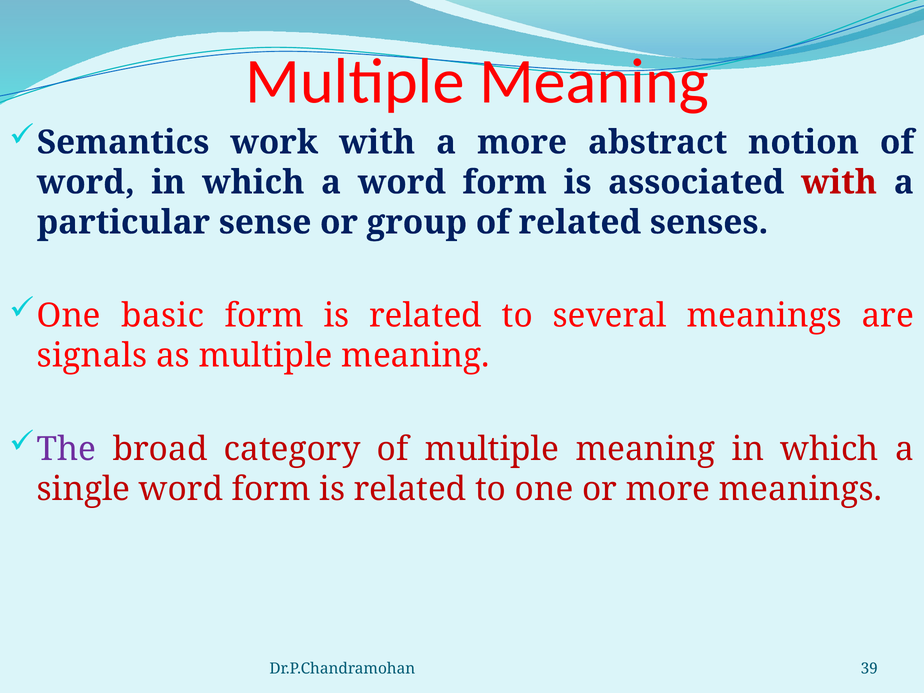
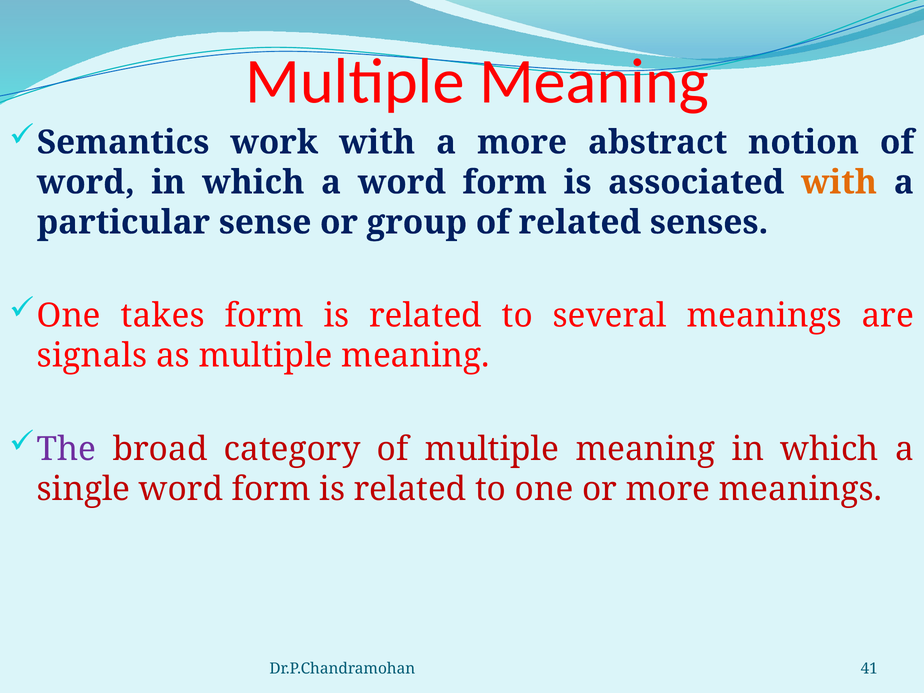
with at (839, 182) colour: red -> orange
basic: basic -> takes
39: 39 -> 41
